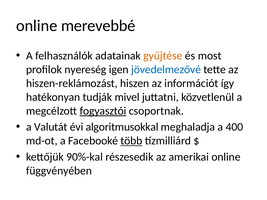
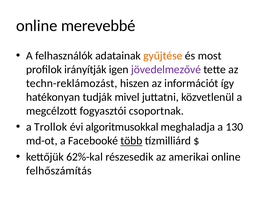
nyereség: nyereség -> irányítják
jövedelmezővé colour: blue -> purple
hiszen-reklámozást: hiszen-reklámozást -> techn-reklámozást
fogyasztói underline: present -> none
Valutát: Valutát -> Trollok
400: 400 -> 130
90%-kal: 90%-kal -> 62%-kal
függvényében: függvényében -> felhőszámítás
